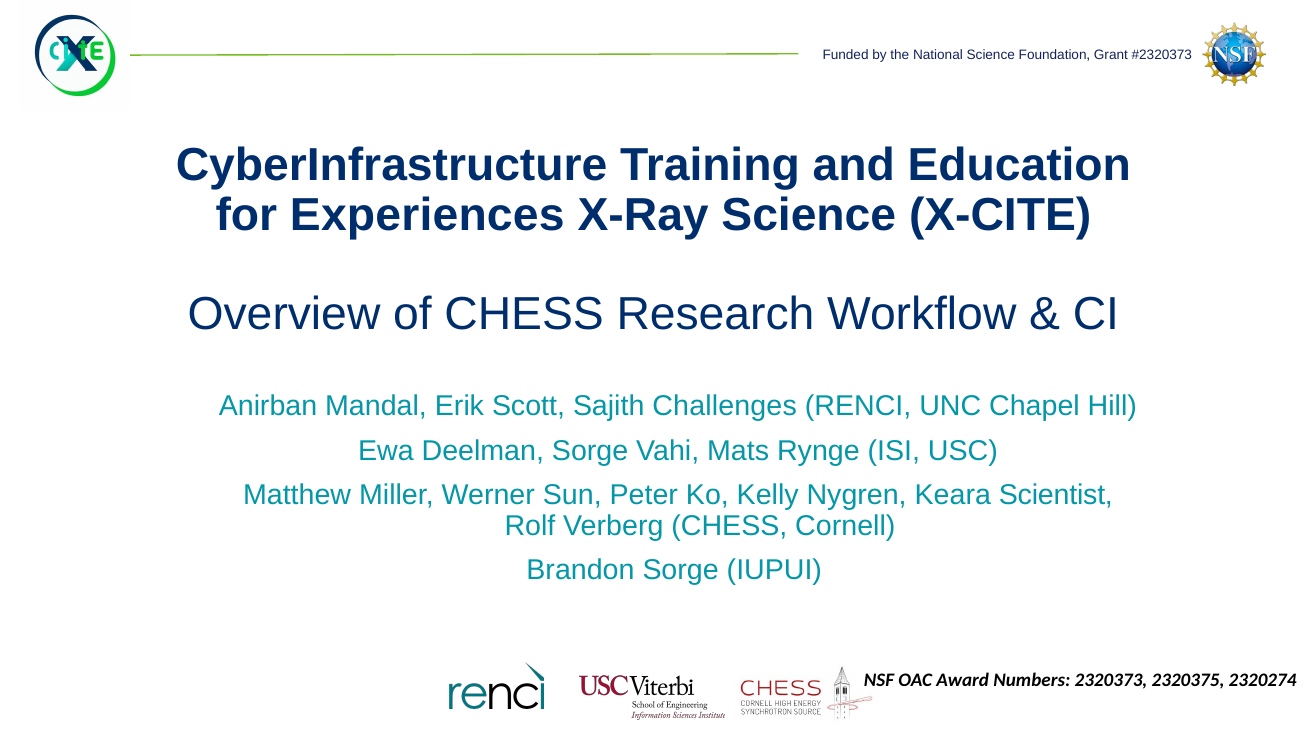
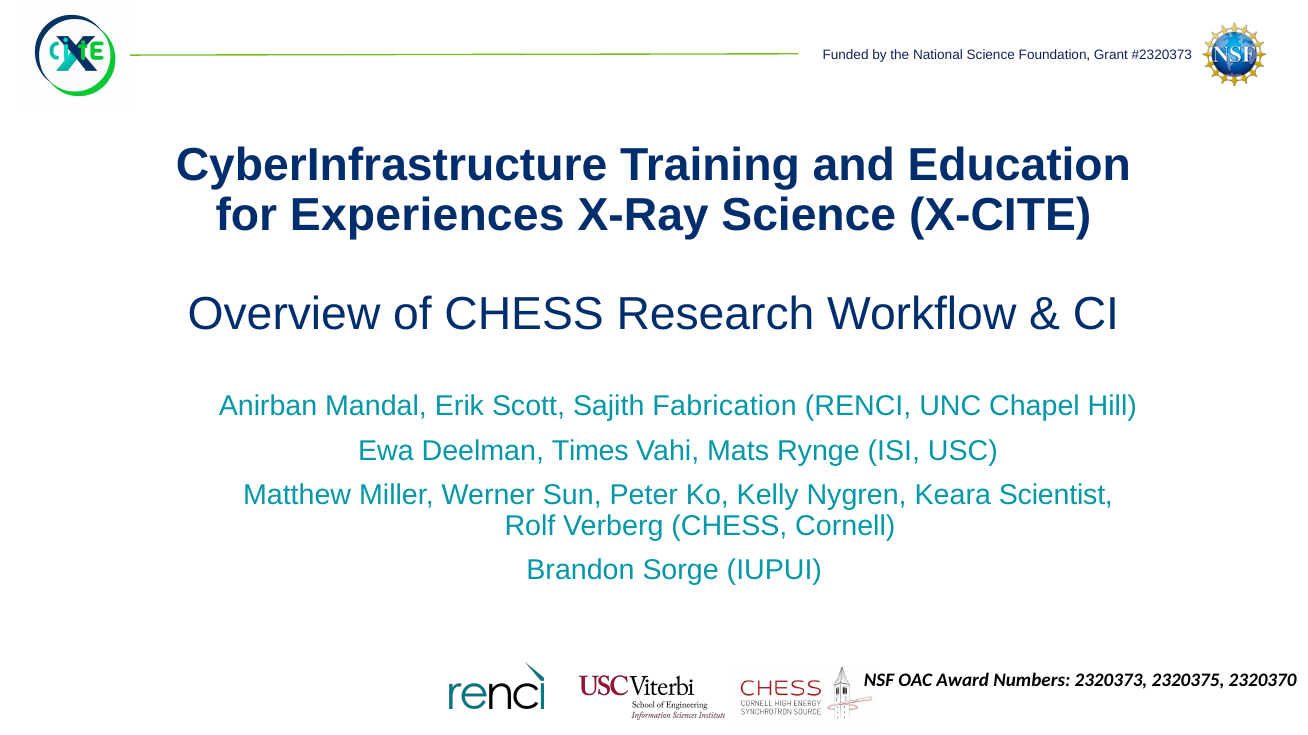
Challenges: Challenges -> Fabrication
Deelman Sorge: Sorge -> Times
2320274: 2320274 -> 2320370
